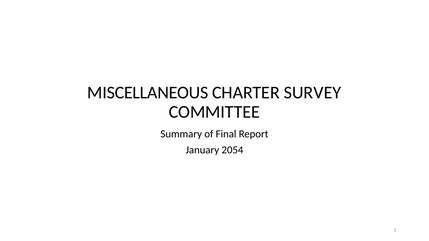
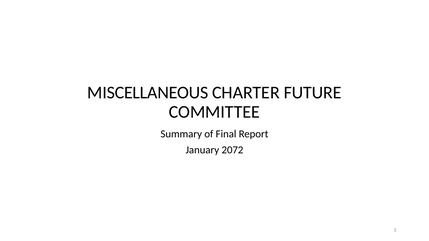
SURVEY: SURVEY -> FUTURE
2054: 2054 -> 2072
